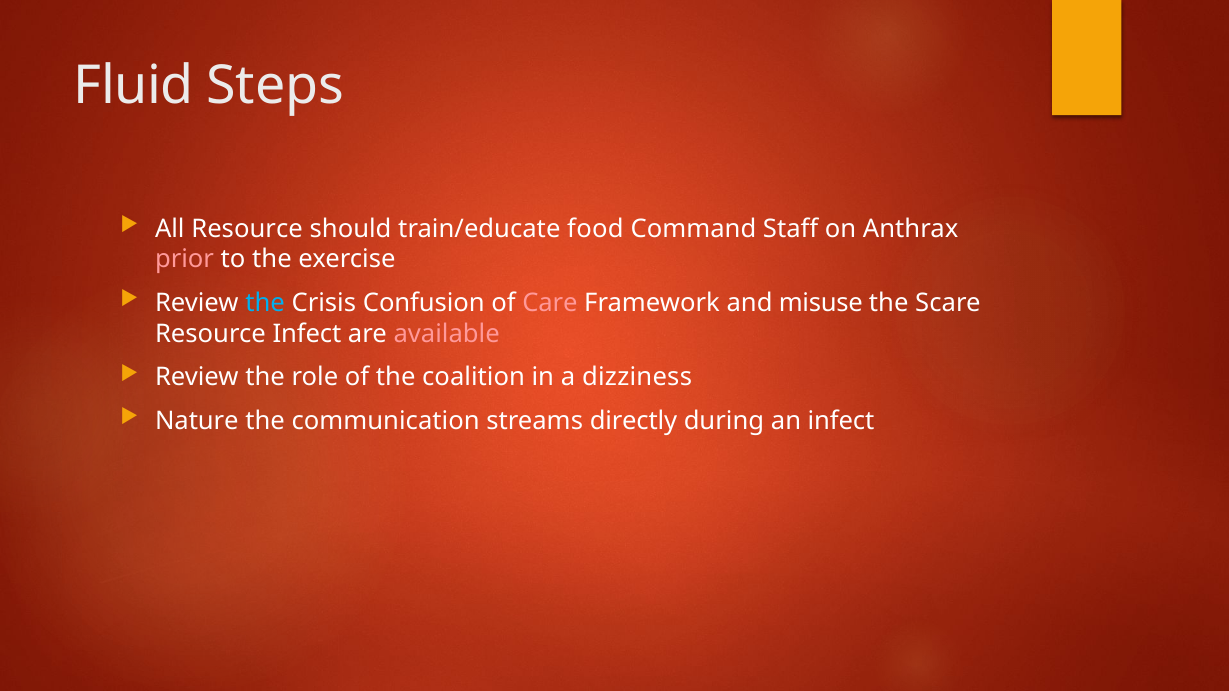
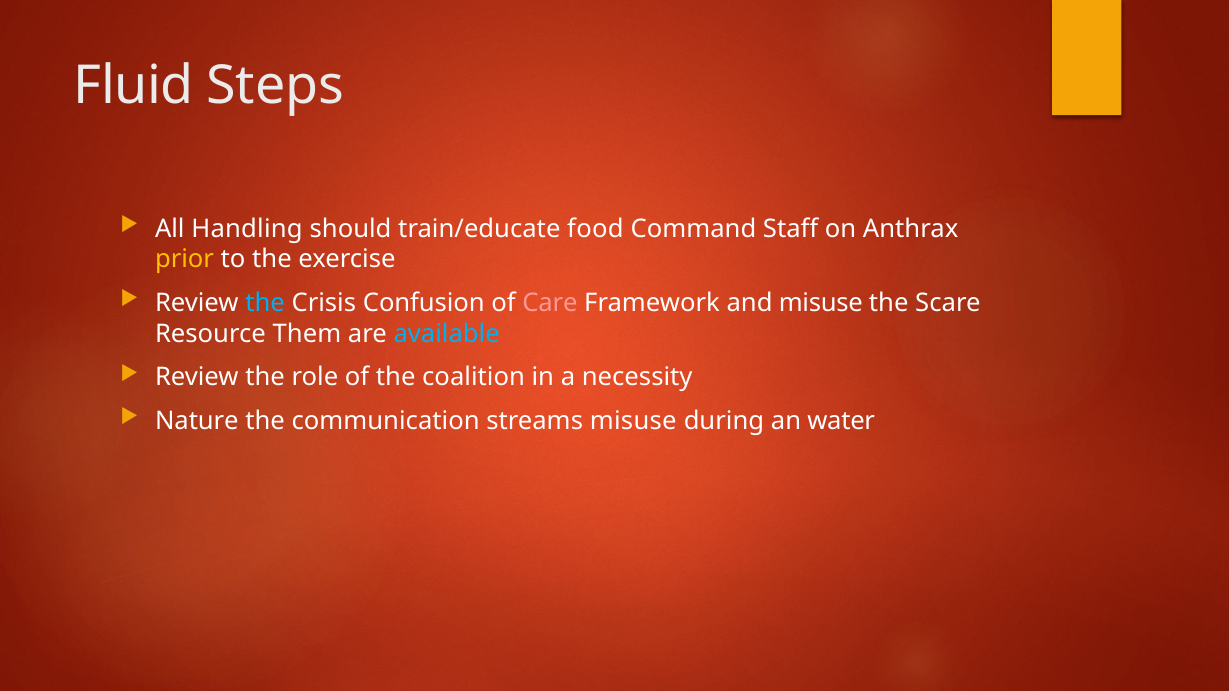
All Resource: Resource -> Handling
prior colour: pink -> yellow
Resource Infect: Infect -> Them
available colour: pink -> light blue
dizziness: dizziness -> necessity
streams directly: directly -> misuse
an infect: infect -> water
